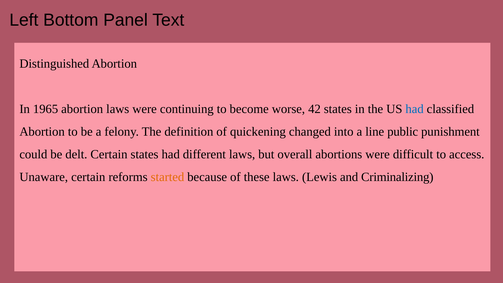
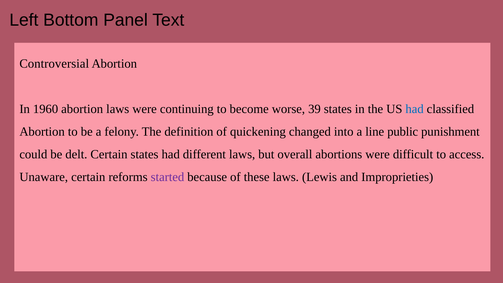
Distinguished: Distinguished -> Controversial
1965: 1965 -> 1960
42: 42 -> 39
started colour: orange -> purple
Criminalizing: Criminalizing -> Improprieties
